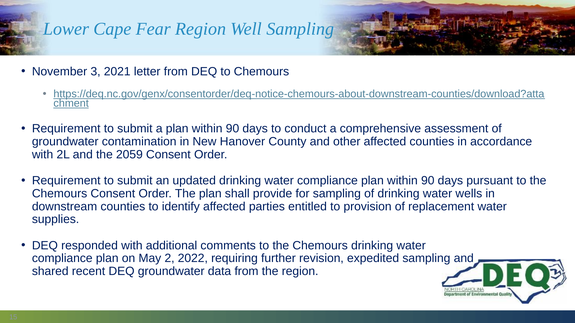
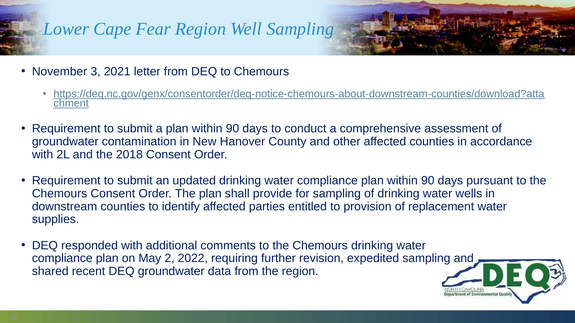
2059: 2059 -> 2018
